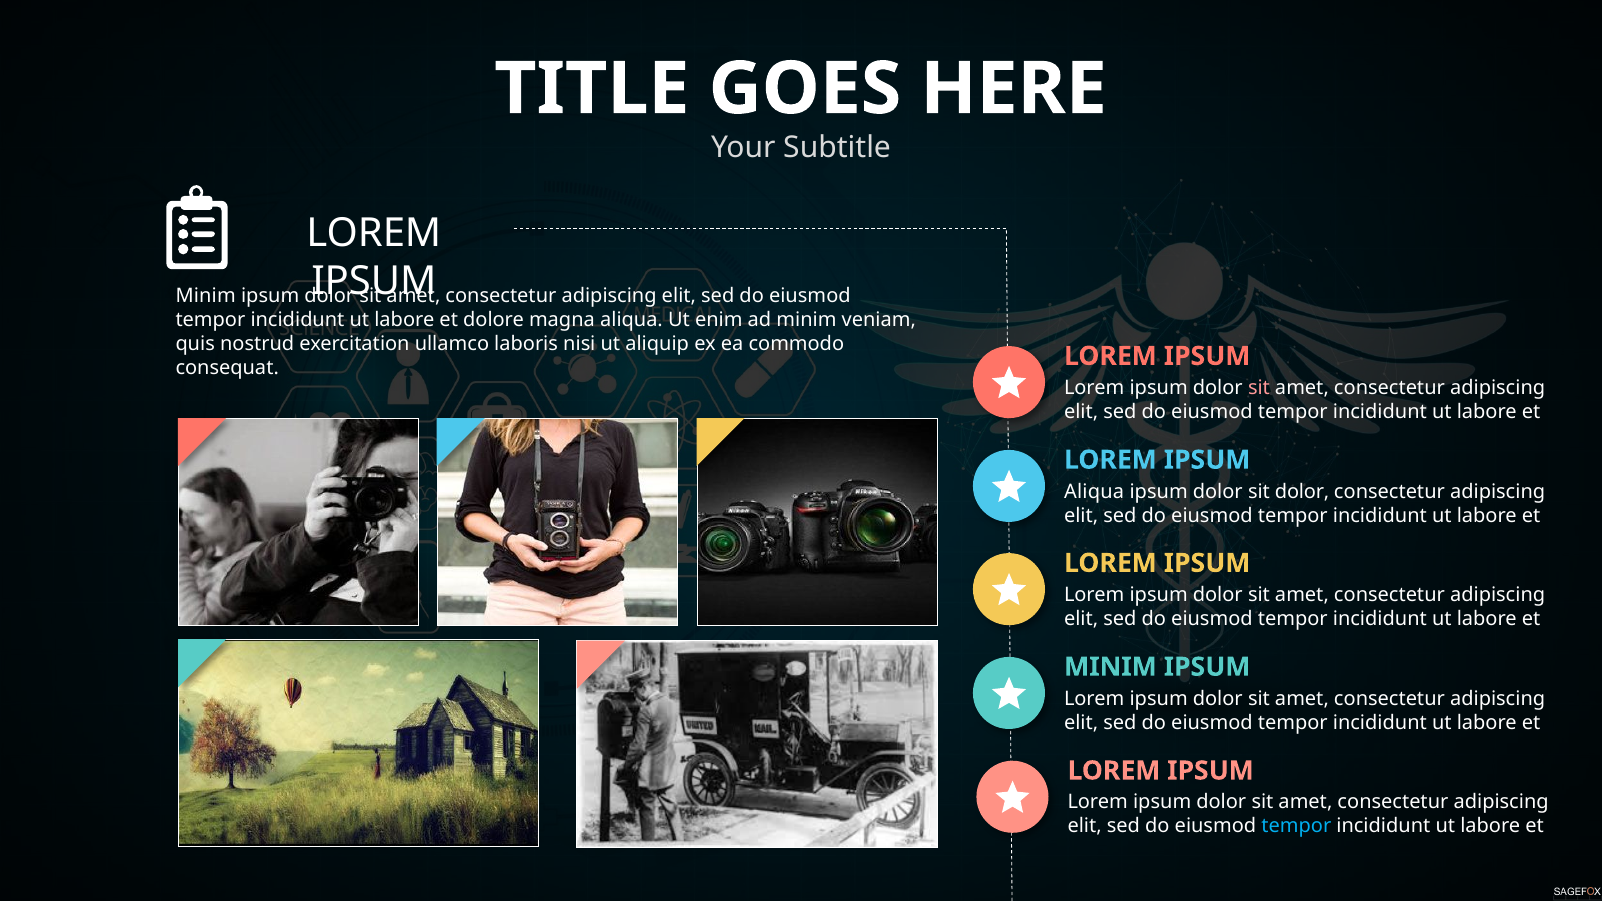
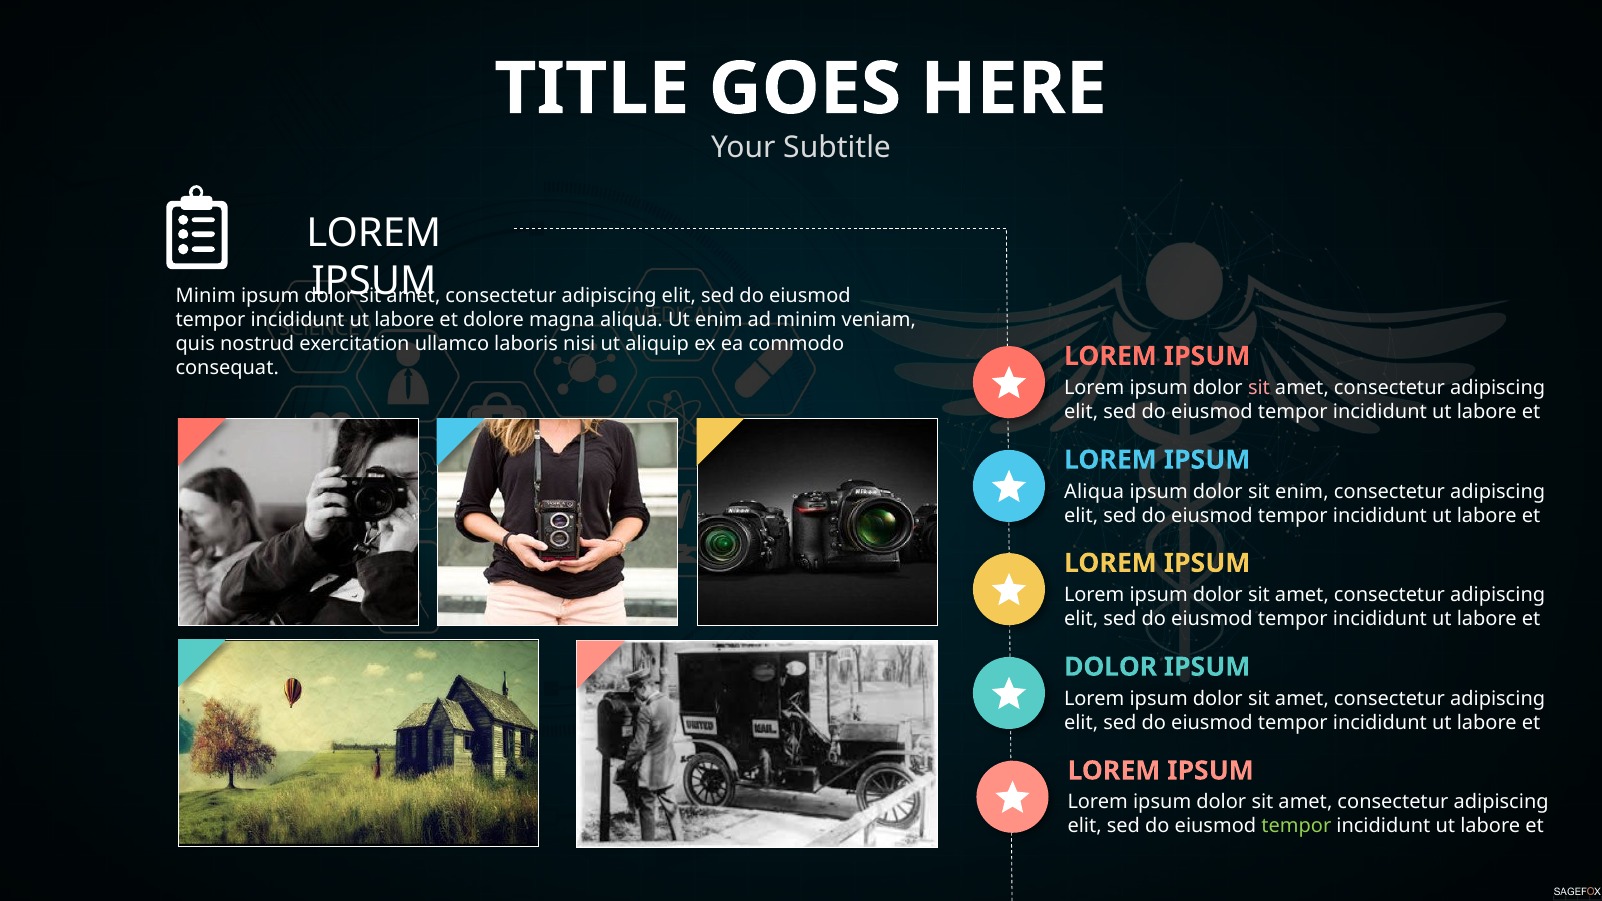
sit dolor: dolor -> enim
MINIM at (1110, 667): MINIM -> DOLOR
tempor at (1296, 826) colour: light blue -> light green
